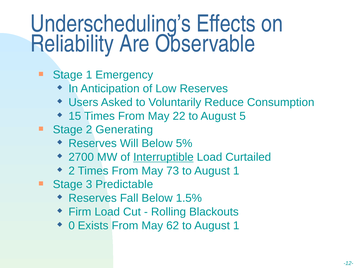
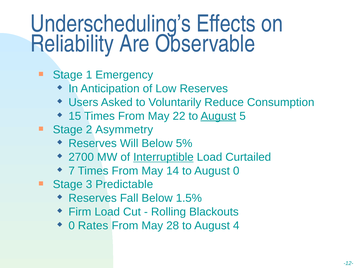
August at (218, 116) underline: none -> present
Generating: Generating -> Asymmetry
2 at (72, 171): 2 -> 7
73: 73 -> 14
1 at (236, 171): 1 -> 0
Exists: Exists -> Rates
62: 62 -> 28
1 at (236, 226): 1 -> 4
